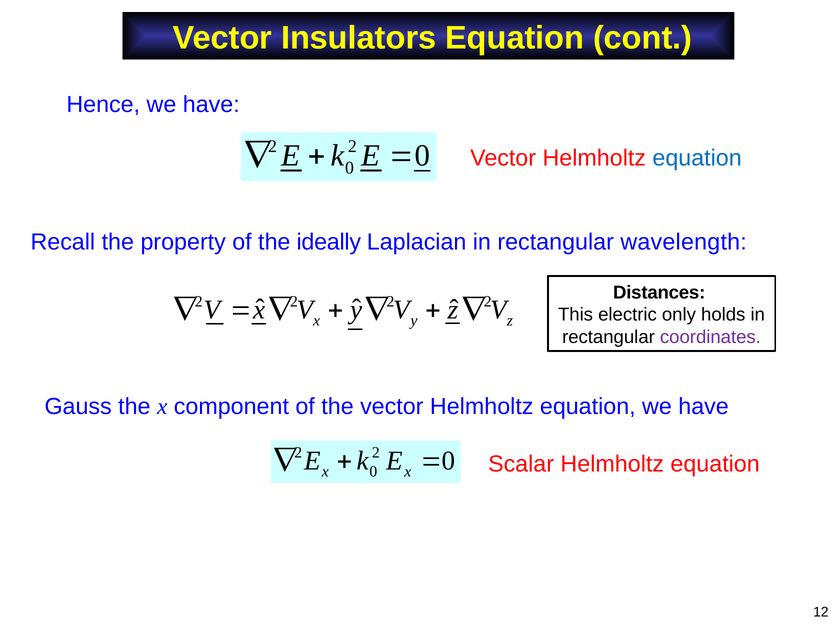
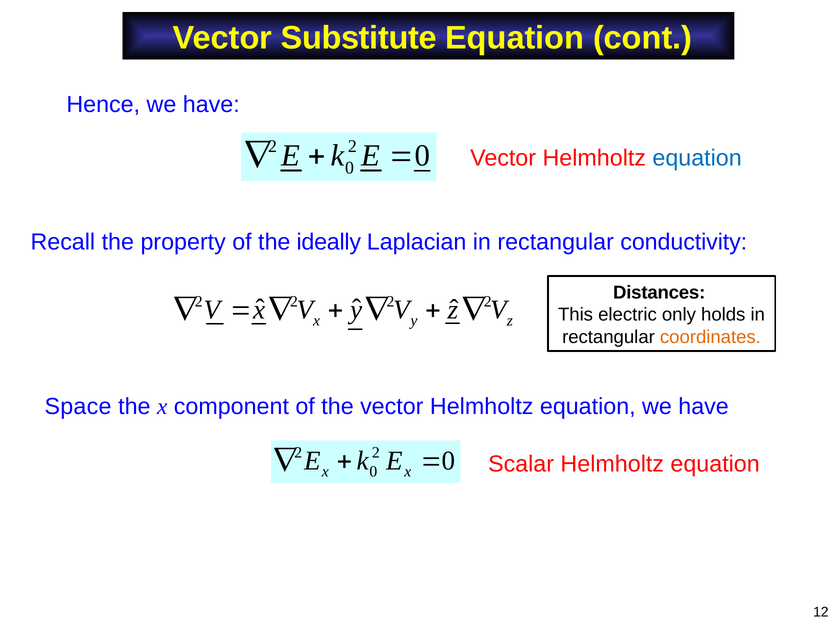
Insulators: Insulators -> Substitute
wavelength: wavelength -> conductivity
coordinates colour: purple -> orange
Gauss: Gauss -> Space
